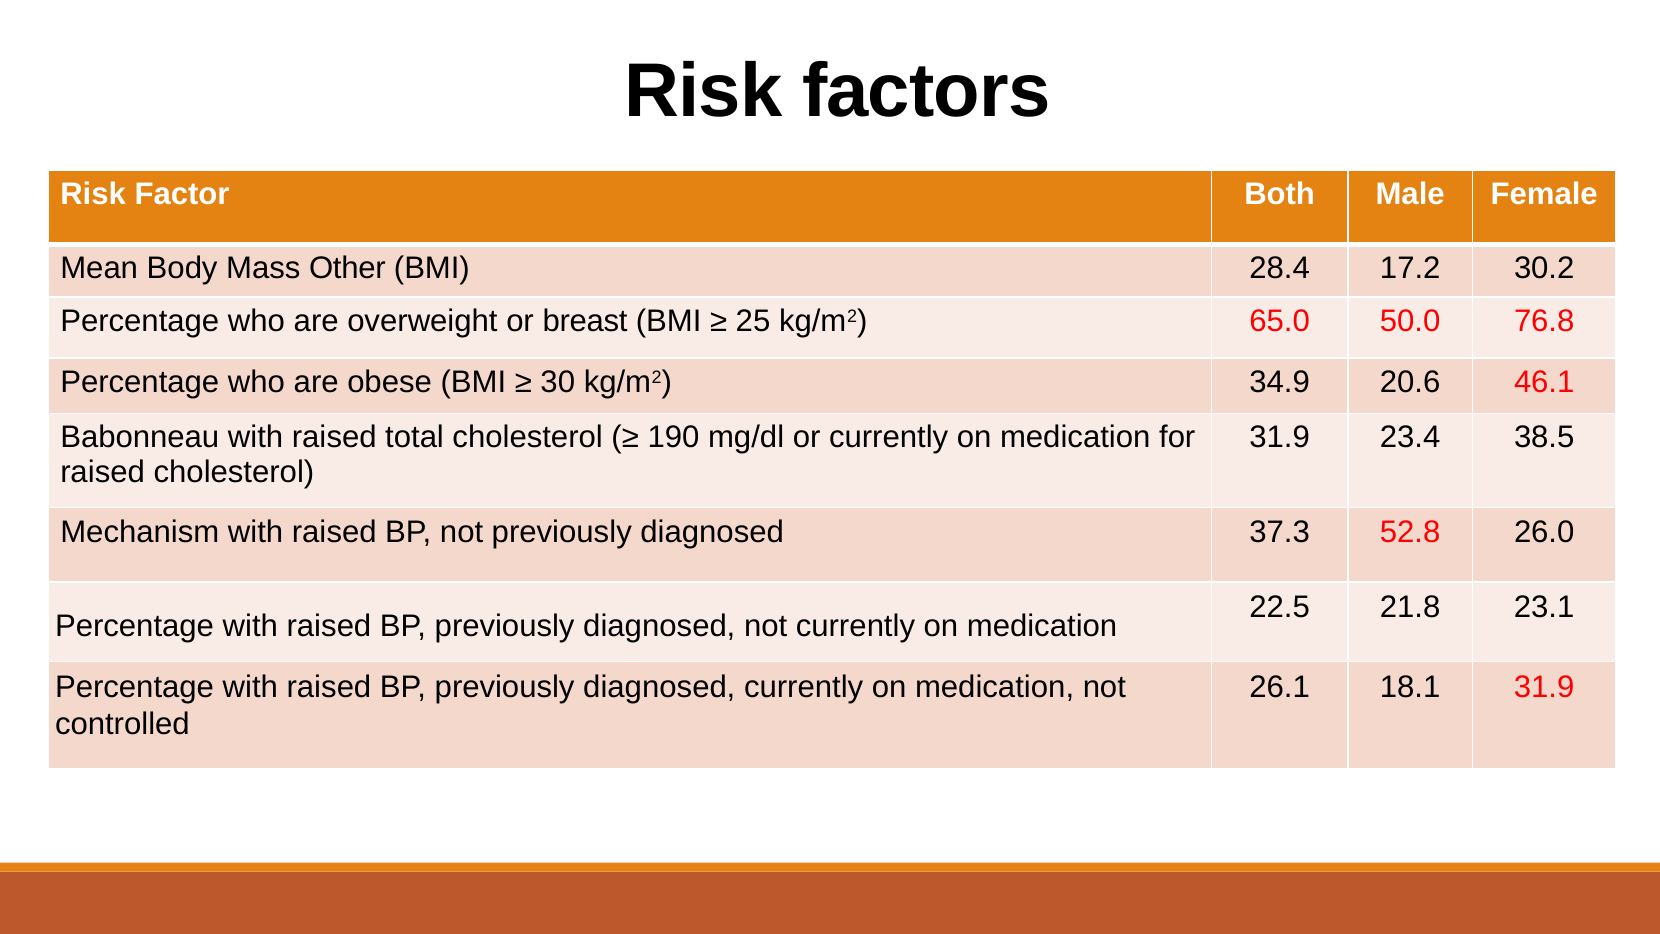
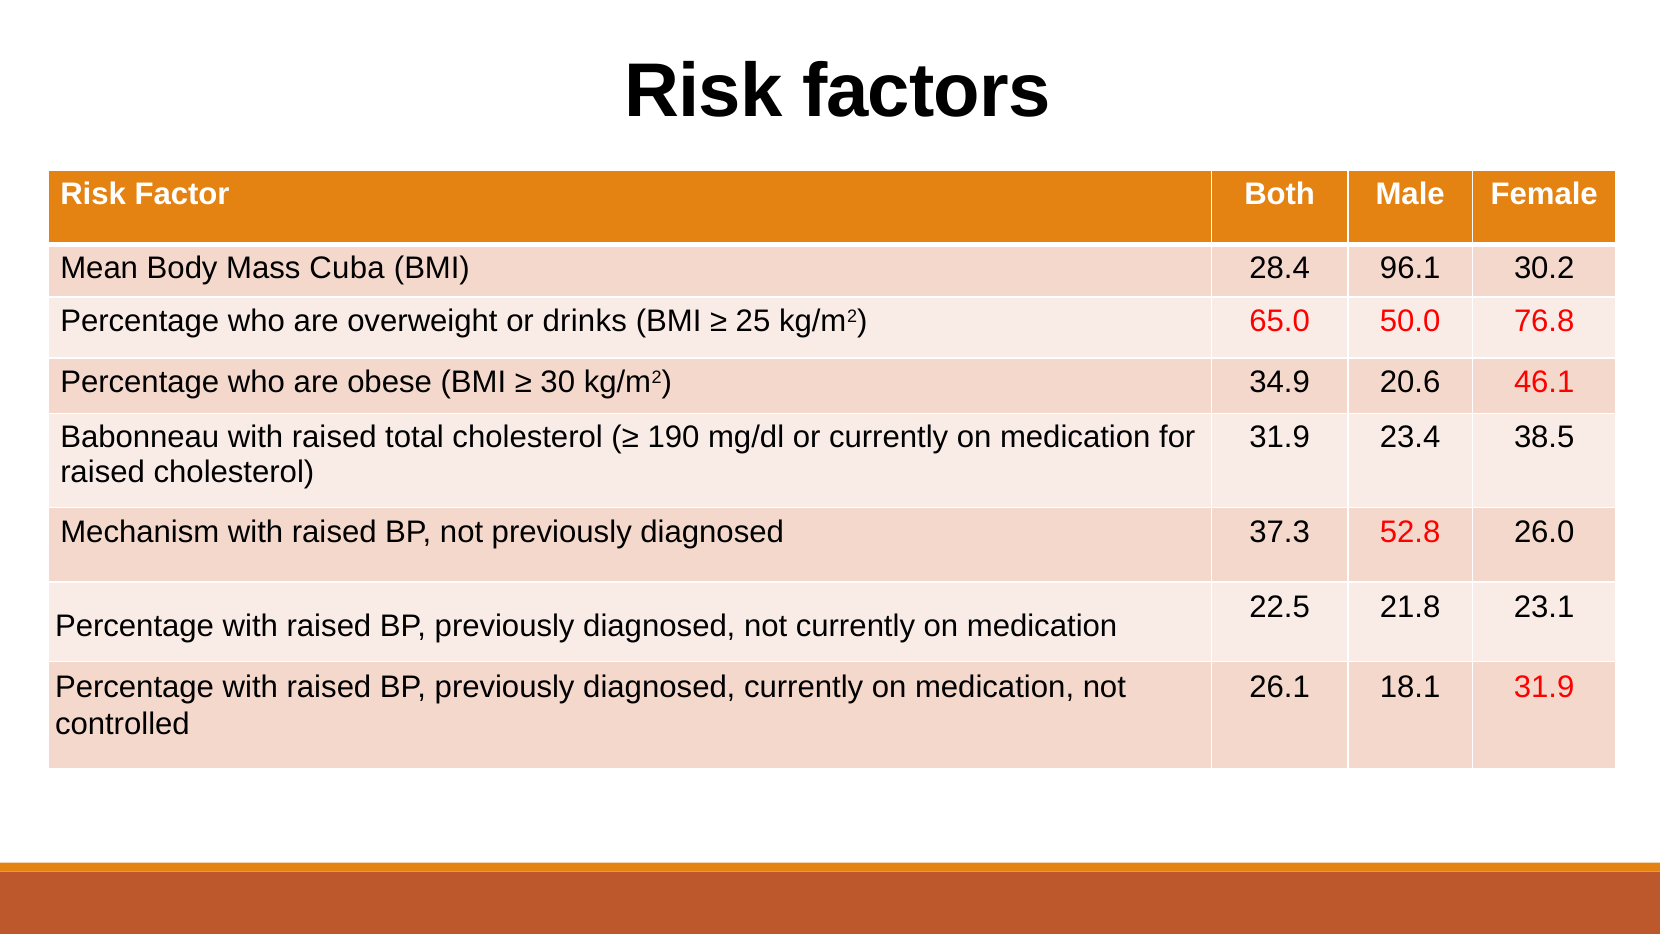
Other: Other -> Cuba
17.2: 17.2 -> 96.1
breast: breast -> drinks
